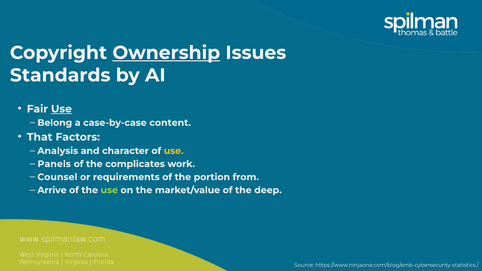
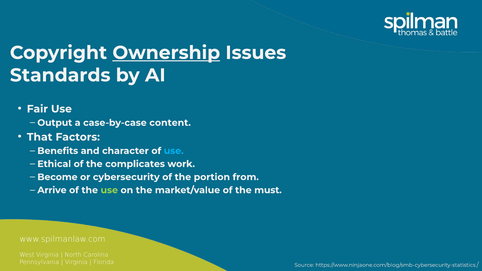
Use at (61, 109) underline: present -> none
Belong: Belong -> Output
Analysis: Analysis -> Benefits
use at (174, 151) colour: yellow -> light blue
Panels: Panels -> Ethical
Counsel: Counsel -> Become
requirements: requirements -> cybersecurity
deep: deep -> must
